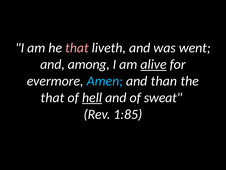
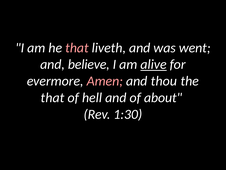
among: among -> believe
Amen colour: light blue -> pink
than: than -> thou
hell underline: present -> none
sweat: sweat -> about
1:85: 1:85 -> 1:30
